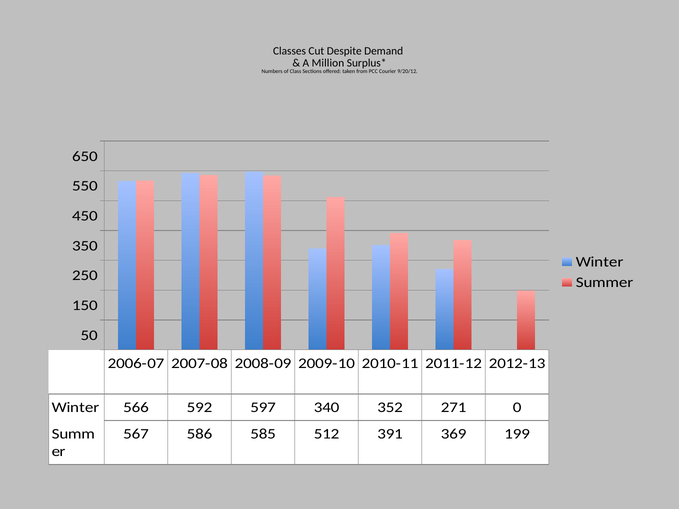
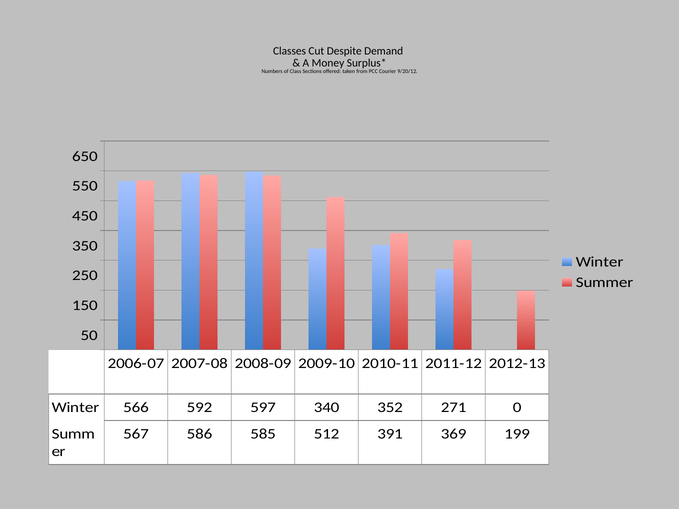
Million: Million -> Money
